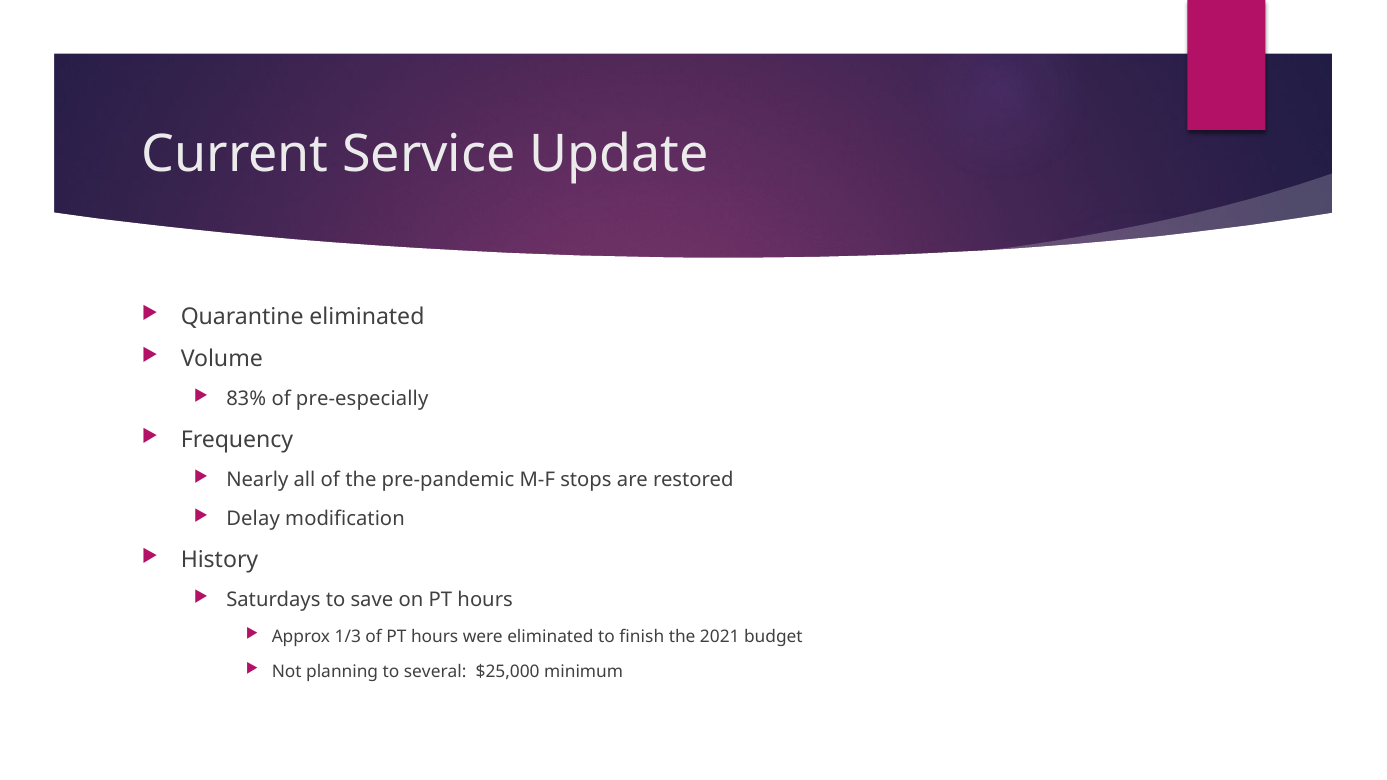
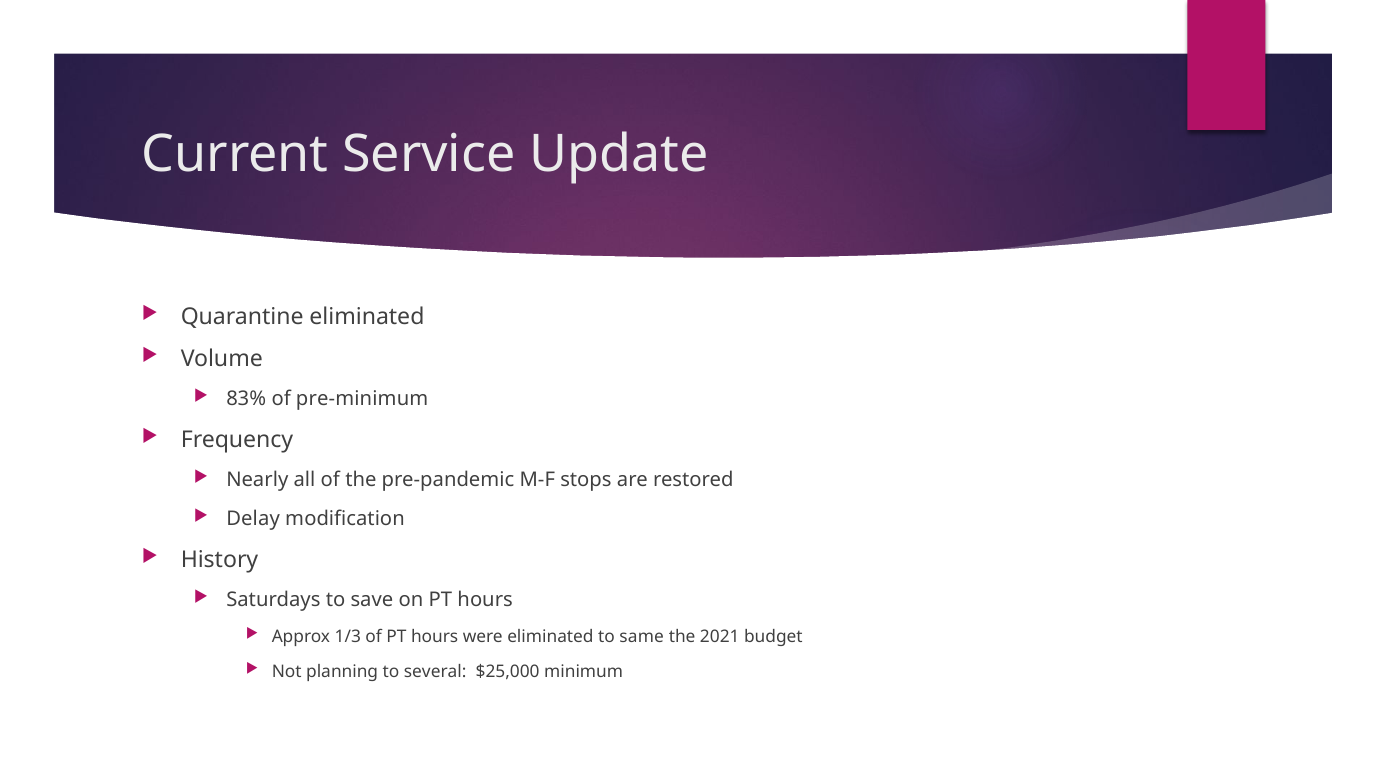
pre-especially: pre-especially -> pre-minimum
finish: finish -> same
